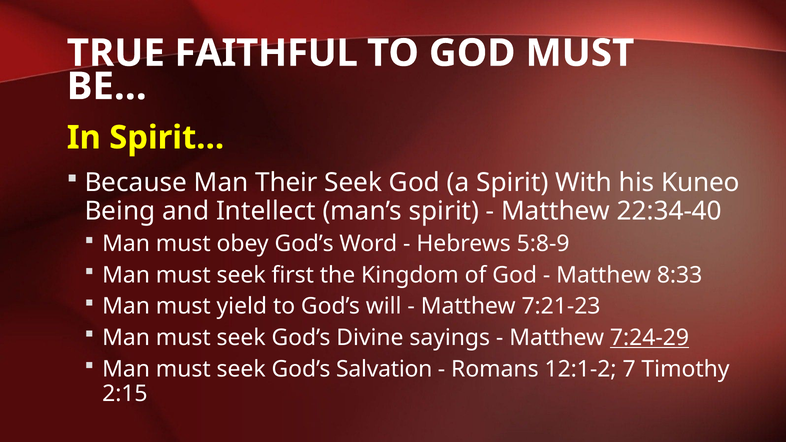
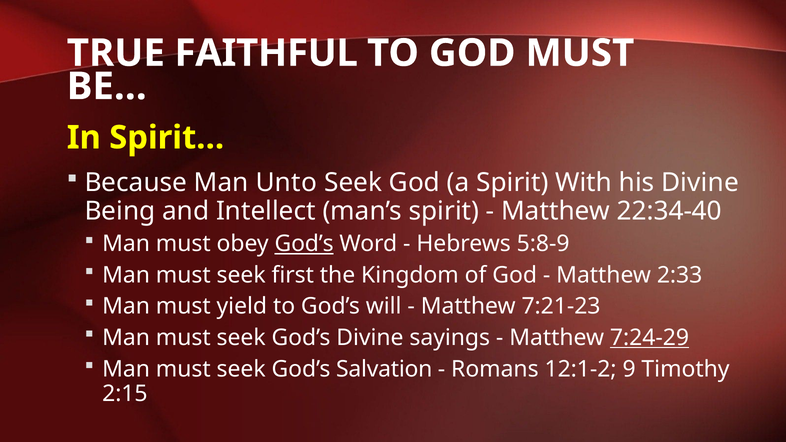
Their: Their -> Unto
his Kuneo: Kuneo -> Divine
God’s at (304, 244) underline: none -> present
8:33: 8:33 -> 2:33
7: 7 -> 9
